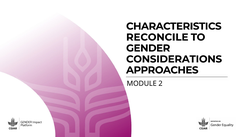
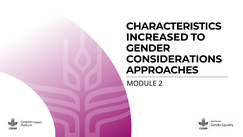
RECONCILE: RECONCILE -> INCREASED
